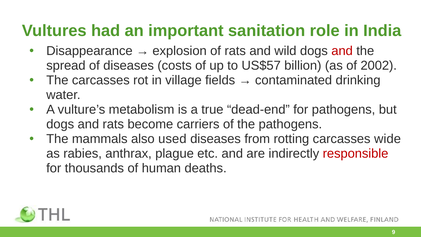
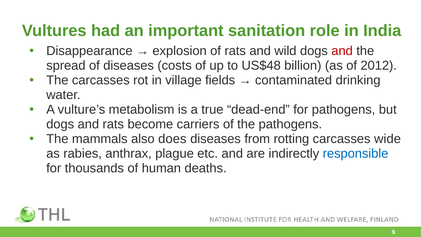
US$57: US$57 -> US$48
2002: 2002 -> 2012
used: used -> does
responsible colour: red -> blue
